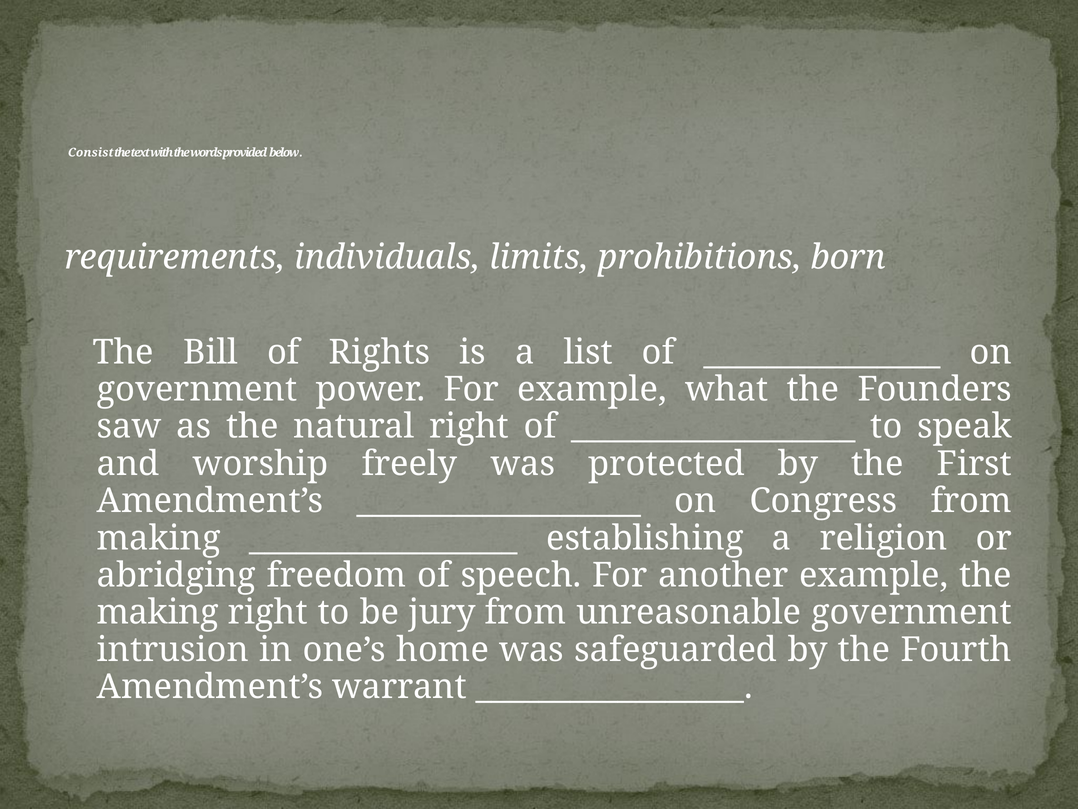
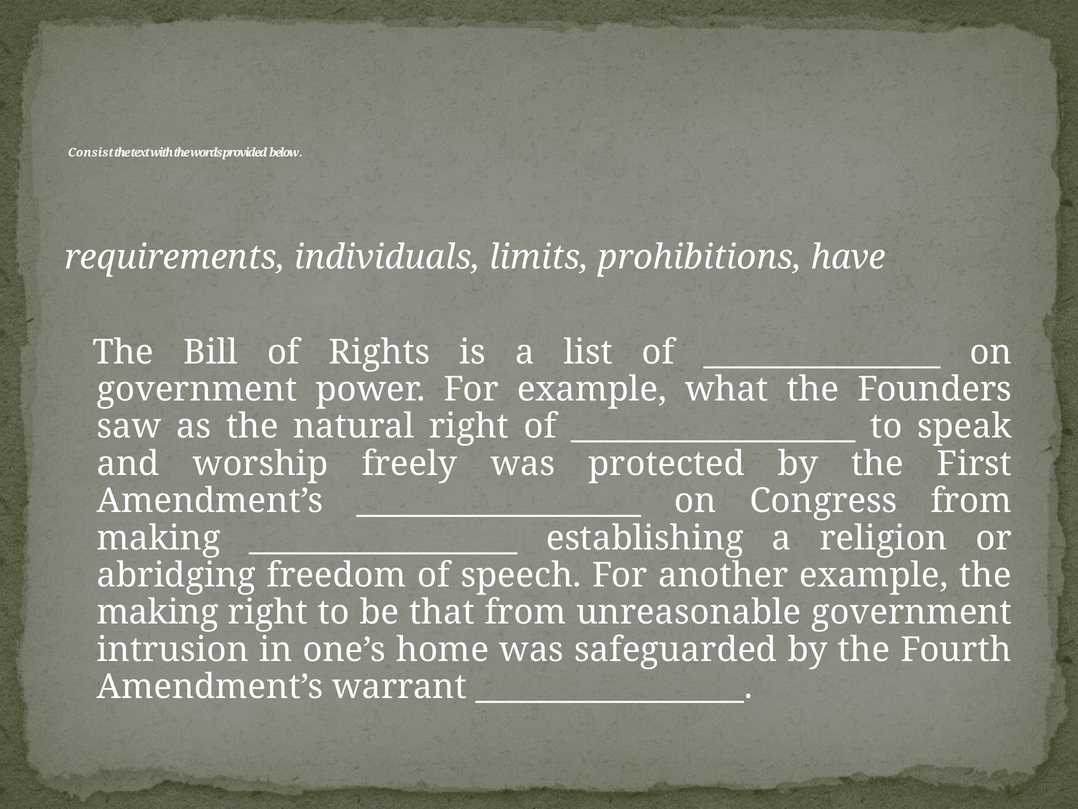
born: born -> have
jury: jury -> that
